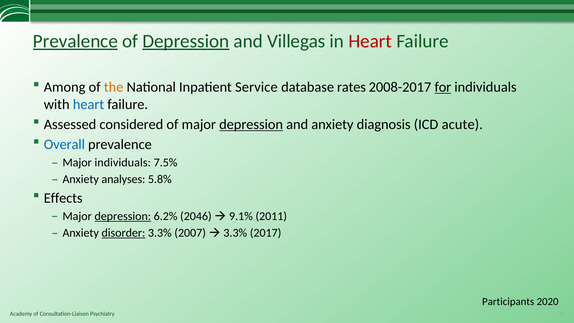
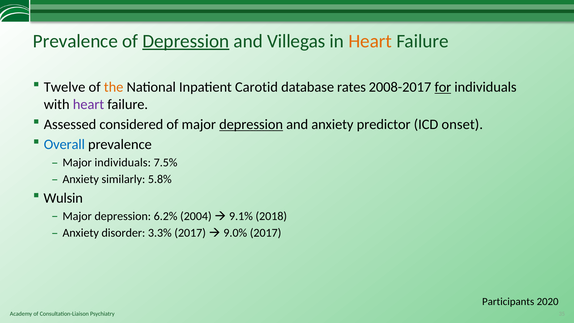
Prevalence at (75, 41) underline: present -> none
Heart at (370, 41) colour: red -> orange
Among: Among -> Twelve
Service: Service -> Carotid
heart at (89, 104) colour: blue -> purple
diagnosis: diagnosis -> predictor
acute: acute -> onset
analyses: analyses -> similarly
Effects: Effects -> Wulsin
depression at (123, 216) underline: present -> none
2046: 2046 -> 2004
2011: 2011 -> 2018
disorder underline: present -> none
3.3% 2007: 2007 -> 2017
3.3% at (235, 233): 3.3% -> 9.0%
